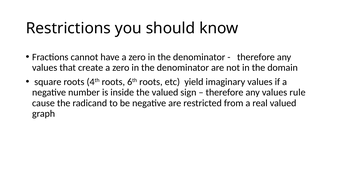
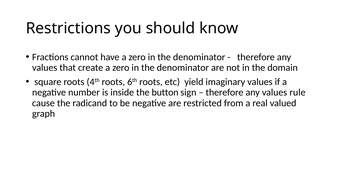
the valued: valued -> button
